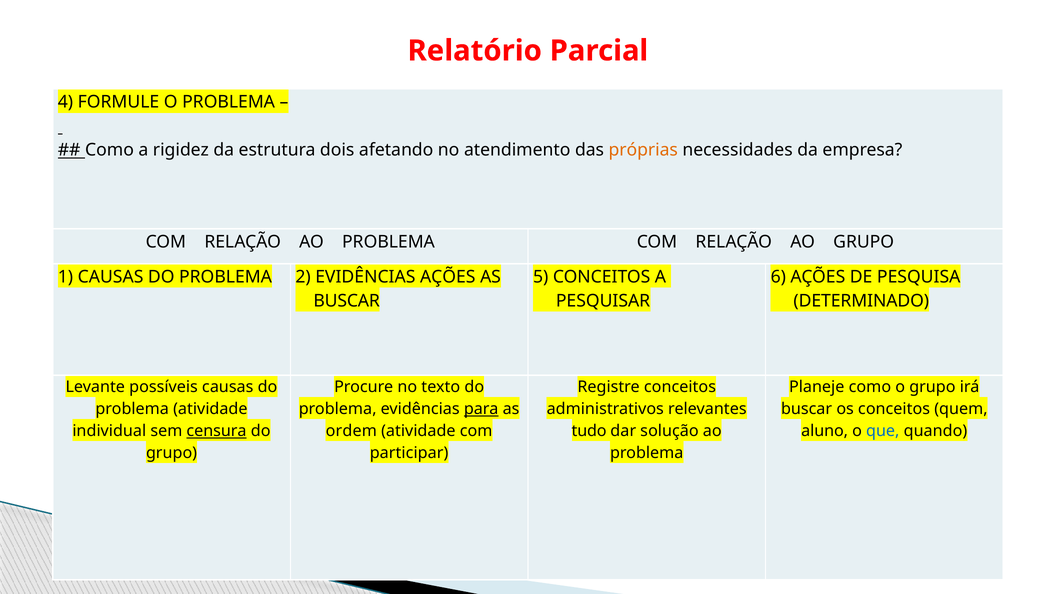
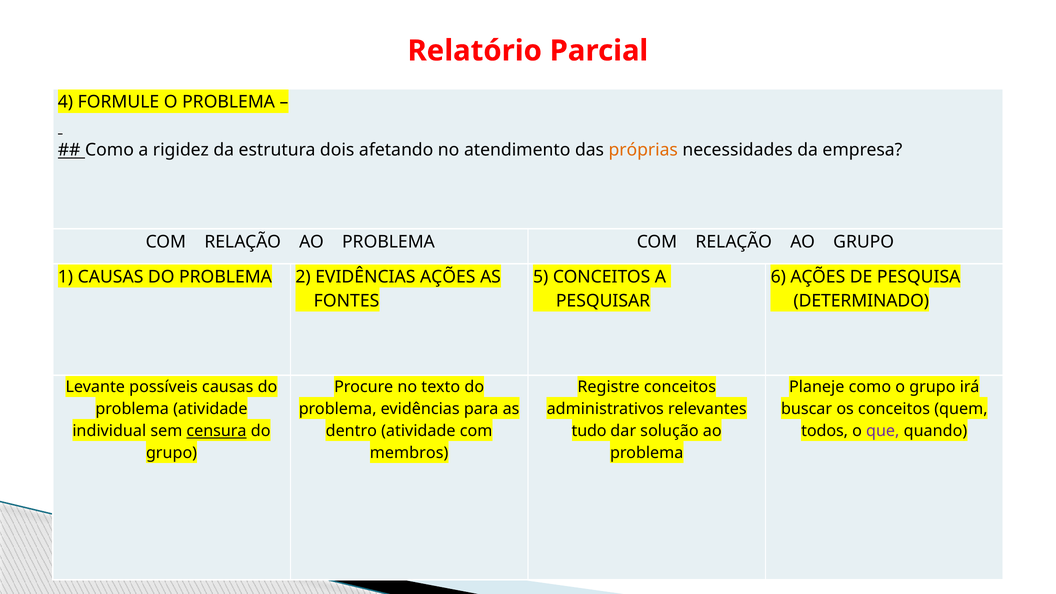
BUSCAR at (347, 301): BUSCAR -> FONTES
para underline: present -> none
ordem: ordem -> dentro
aluno: aluno -> todos
que colour: blue -> purple
participar: participar -> membros
